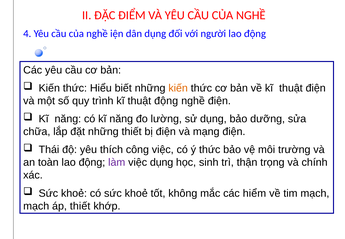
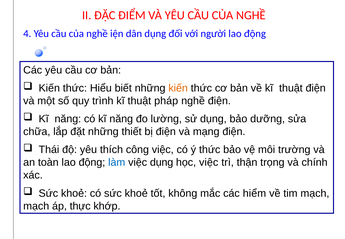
thuật động: động -> pháp
làm colour: purple -> blue
học sinh: sinh -> việc
áp thiết: thiết -> thực
